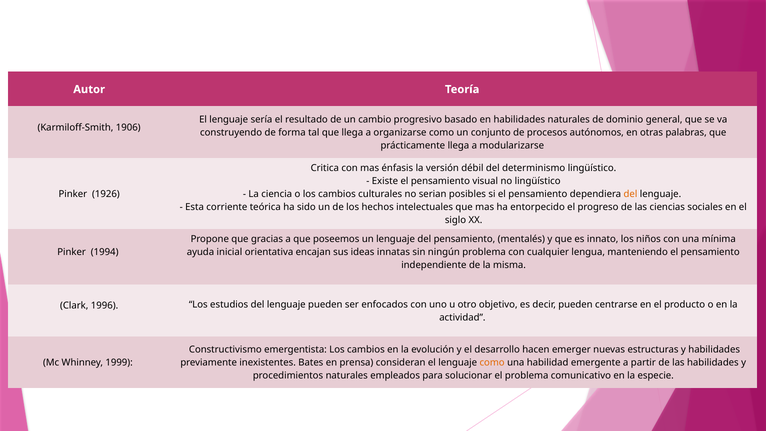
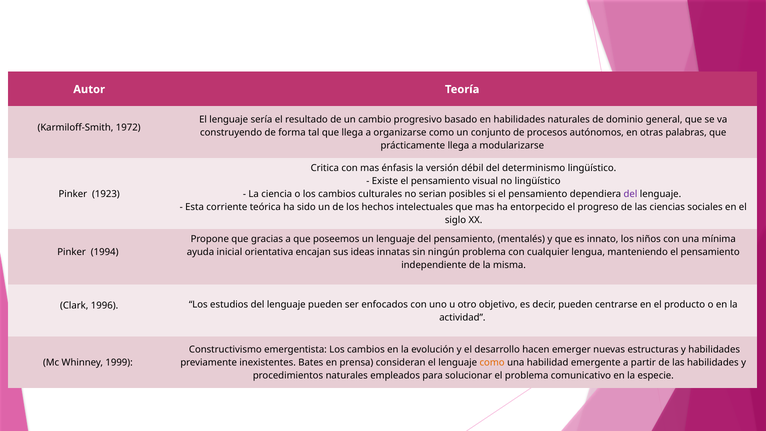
1906: 1906 -> 1972
1926: 1926 -> 1923
del at (630, 194) colour: orange -> purple
